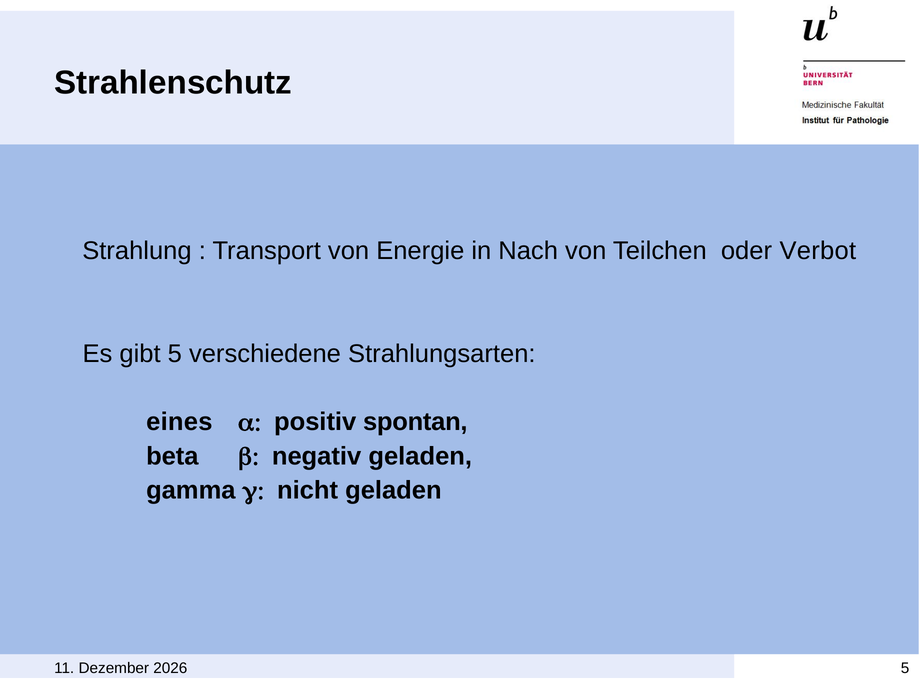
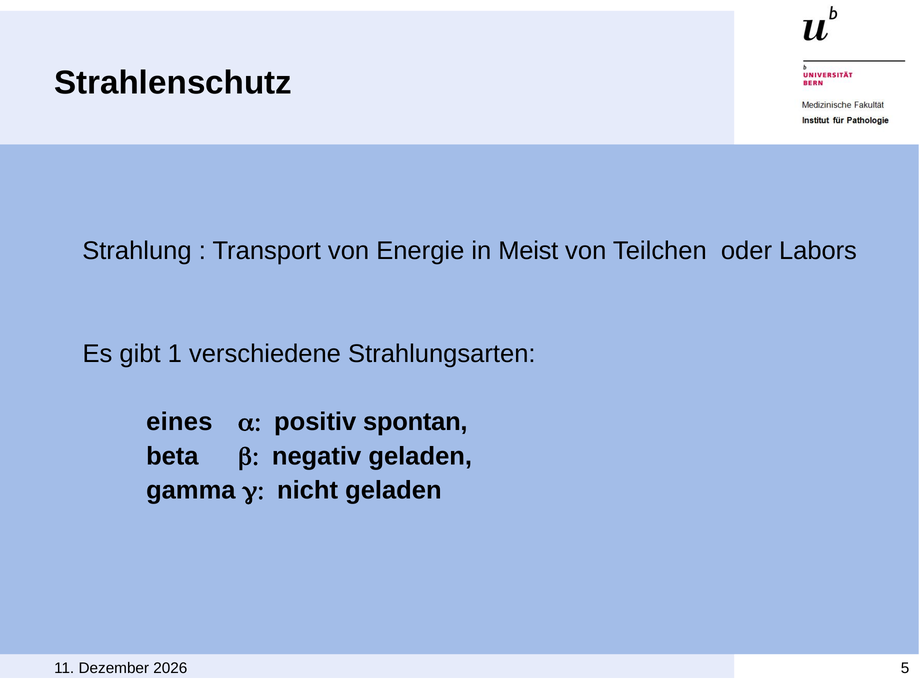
Nach: Nach -> Meist
Verbot: Verbot -> Labors
gibt 5: 5 -> 1
